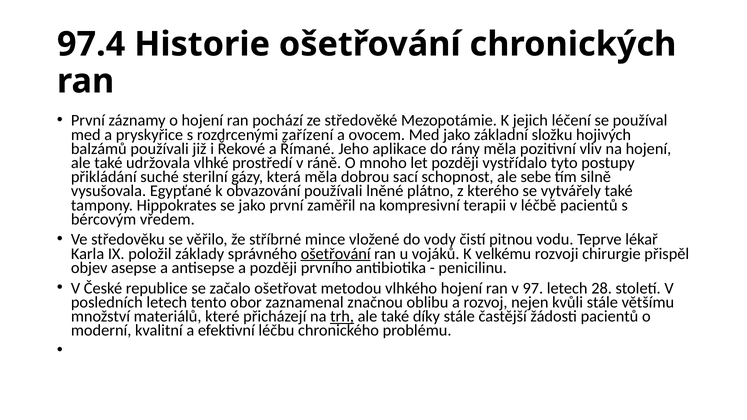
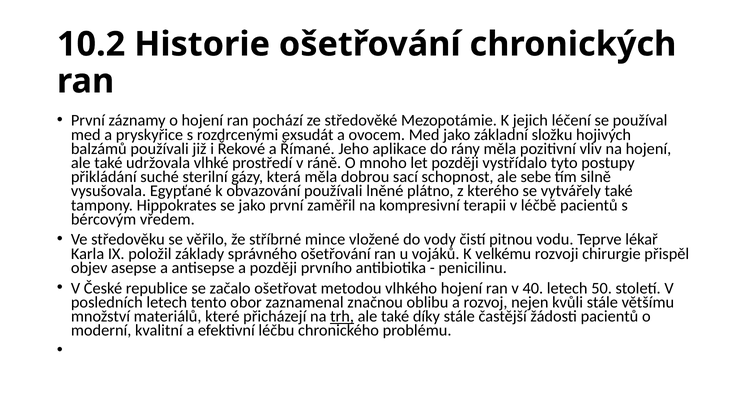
97.4: 97.4 -> 10.2
zařízení: zařízení -> exsudát
ošetřování at (336, 254) underline: present -> none
97: 97 -> 40
28: 28 -> 50
